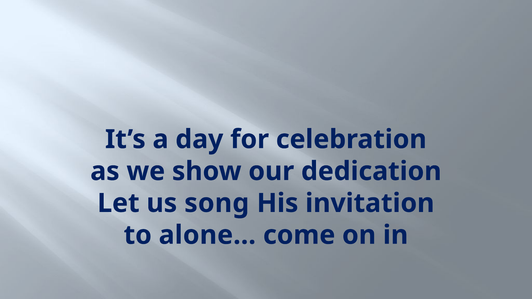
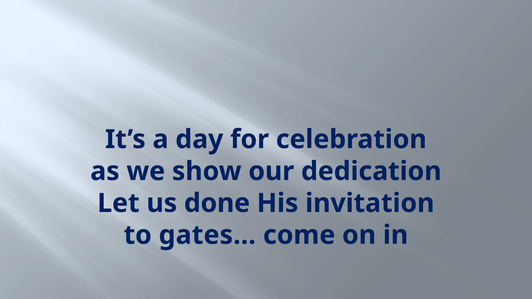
song: song -> done
alone…: alone… -> gates…
